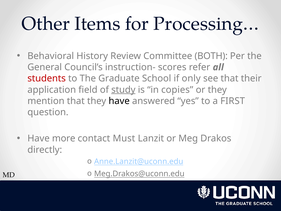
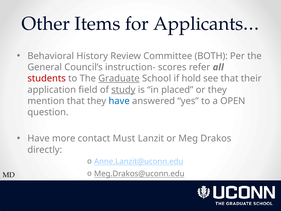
Processing…: Processing… -> Applicants…
Graduate underline: none -> present
only: only -> hold
copies: copies -> placed
have at (119, 101) colour: black -> blue
FIRST: FIRST -> OPEN
